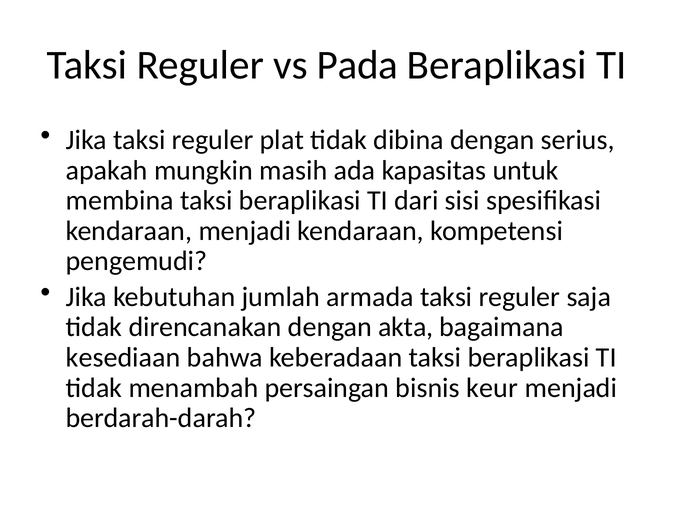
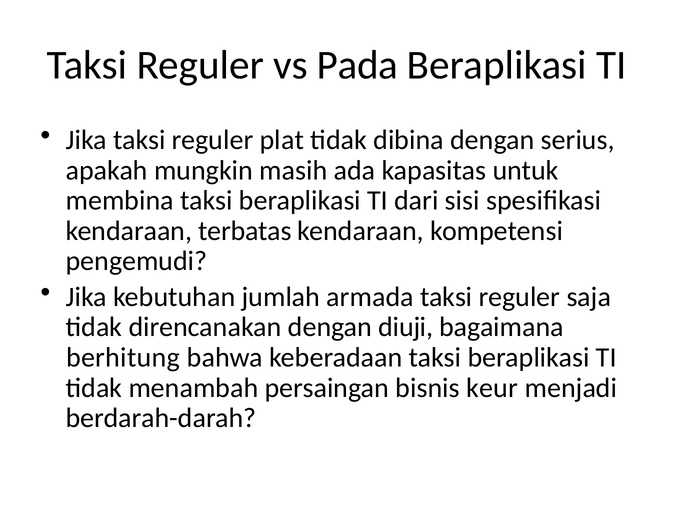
kendaraan menjadi: menjadi -> terbatas
akta: akta -> diuji
kesediaan: kesediaan -> berhitung
